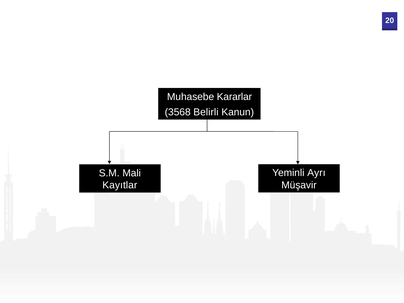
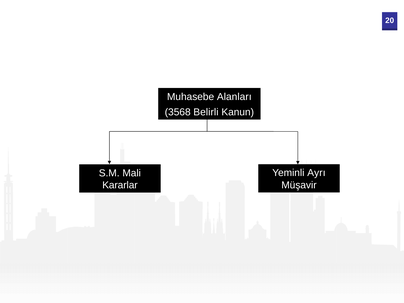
Kararlar: Kararlar -> Alanları
Kayıtlar: Kayıtlar -> Kararlar
